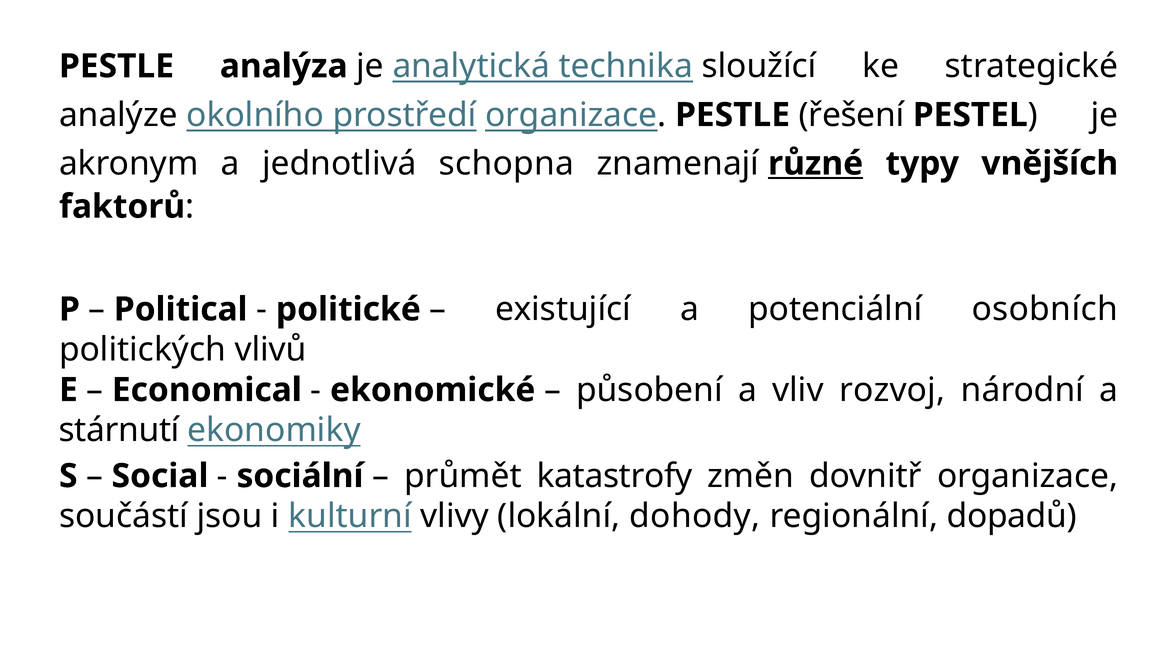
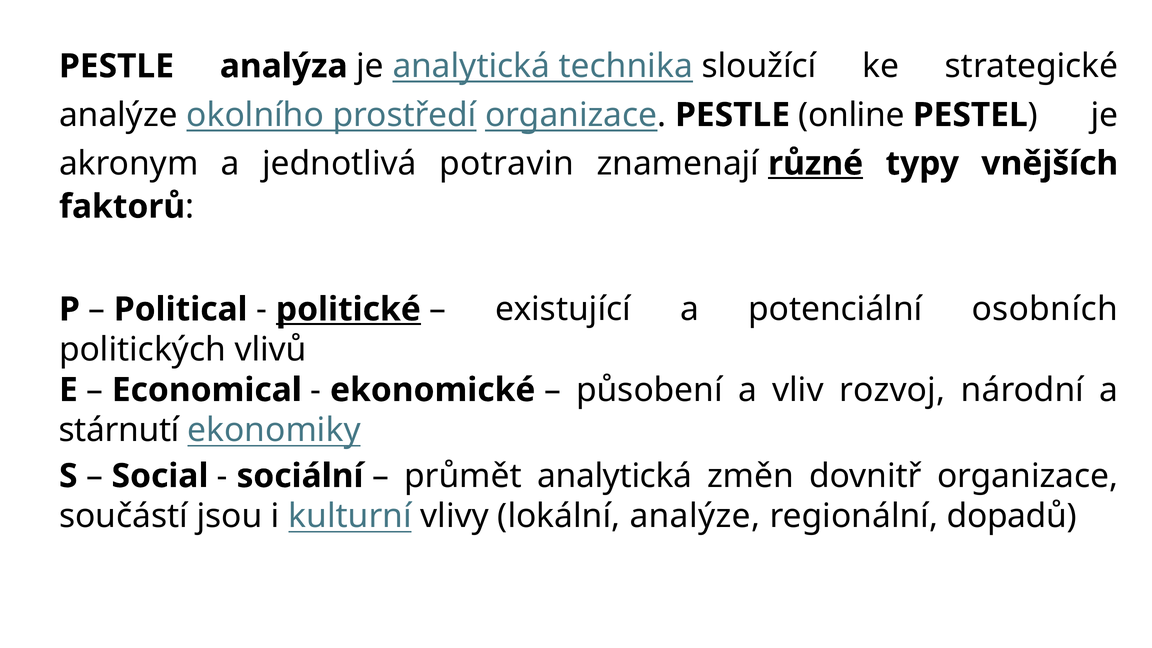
řešení: řešení -> online
schopna: schopna -> potravin
politické underline: none -> present
průmět katastrofy: katastrofy -> analytická
lokální dohody: dohody -> analýze
